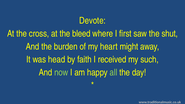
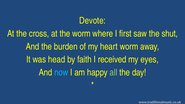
the bleed: bleed -> worm
heart might: might -> worm
such: such -> eyes
now colour: light green -> light blue
